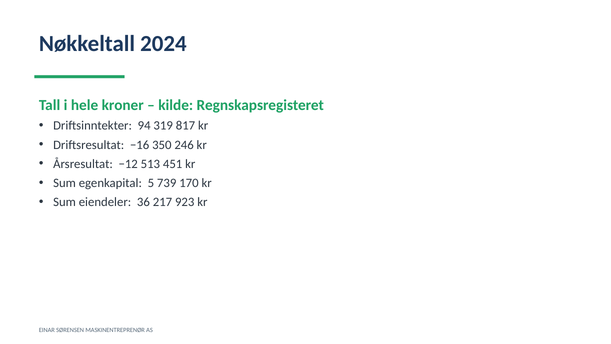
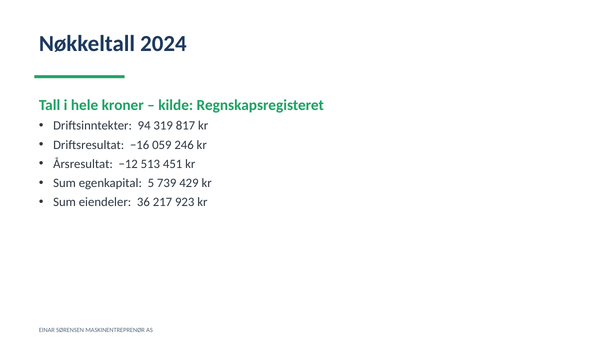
350: 350 -> 059
170: 170 -> 429
